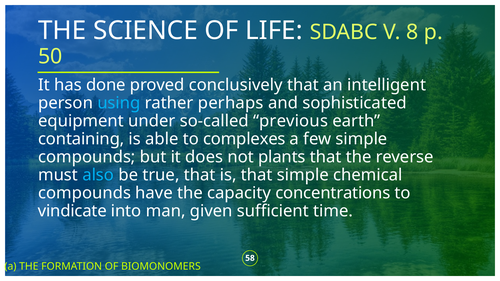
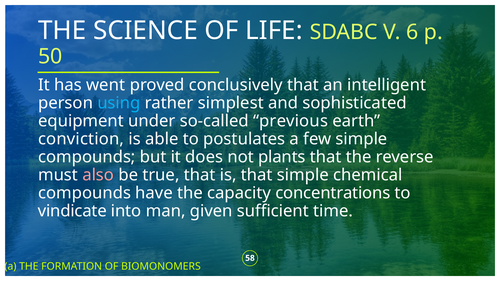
8: 8 -> 6
done: done -> went
perhaps: perhaps -> simplest
containing: containing -> conviction
complexes: complexes -> postulates
also colour: light blue -> pink
